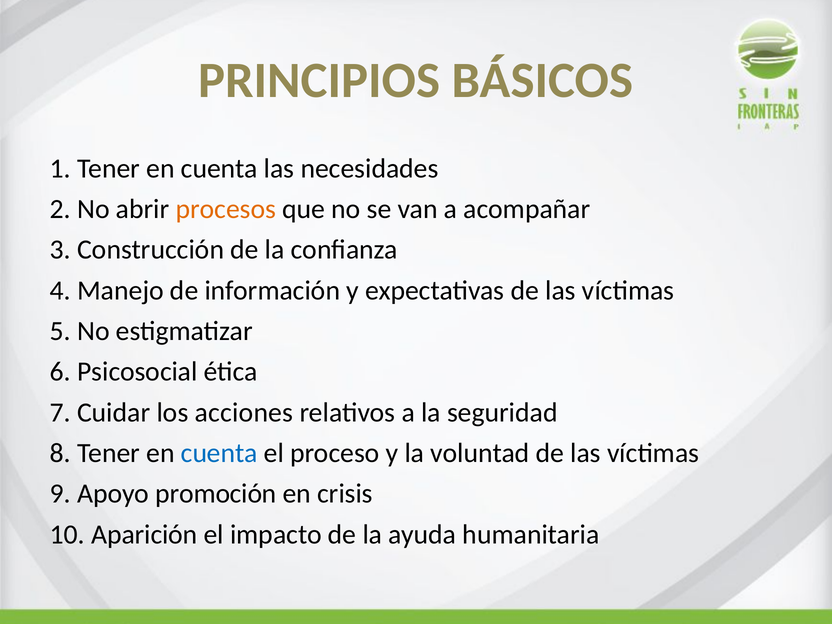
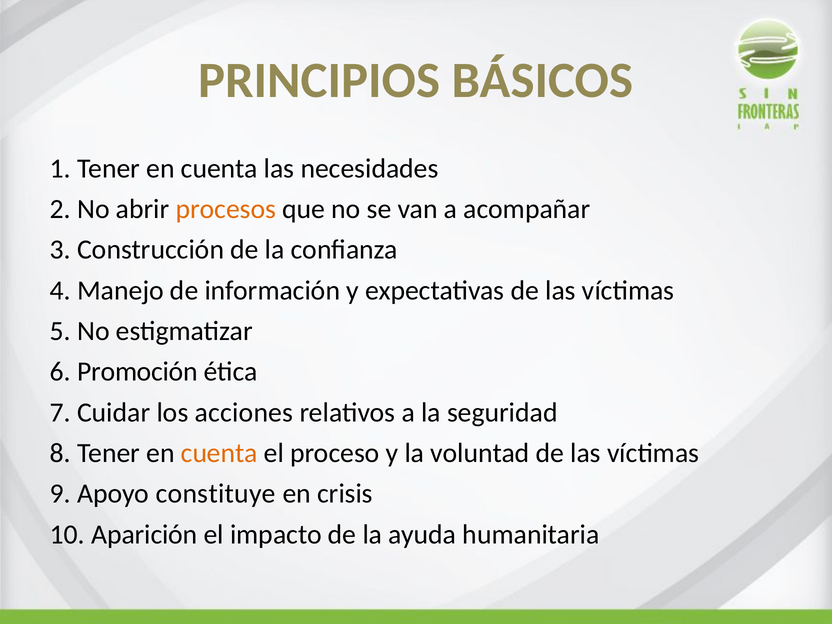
Psicosocial: Psicosocial -> Promoción
cuenta at (219, 453) colour: blue -> orange
promoción: promoción -> constituye
